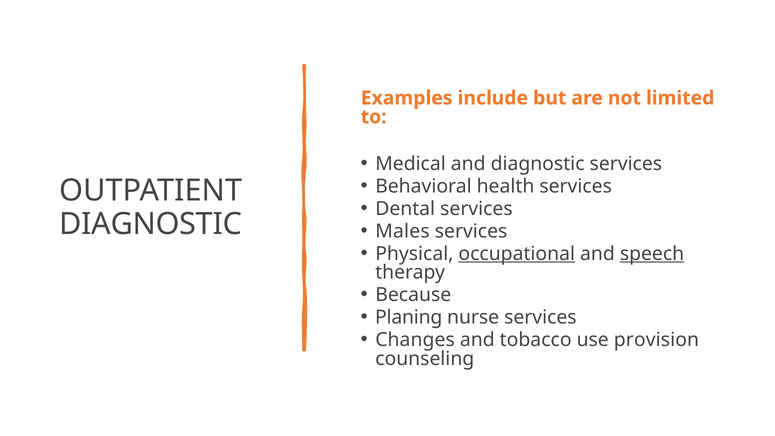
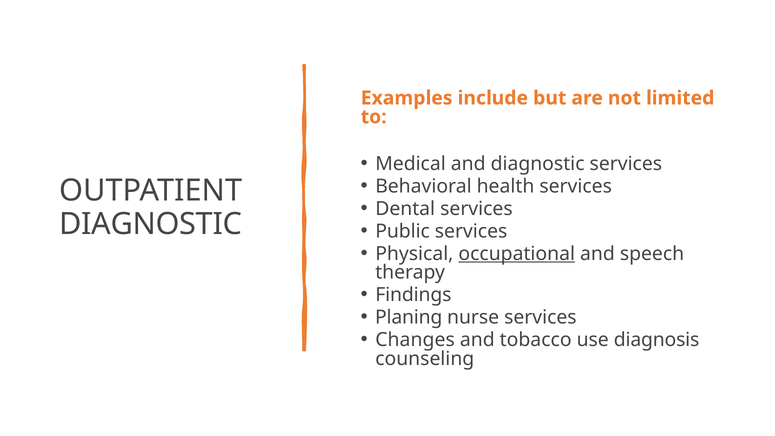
Males: Males -> Public
speech underline: present -> none
Because: Because -> Findings
provision: provision -> diagnosis
